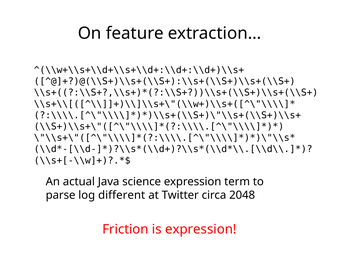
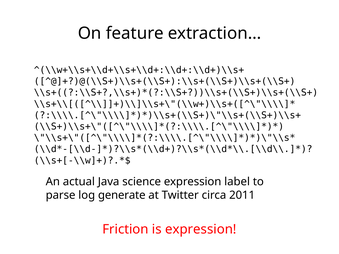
term: term -> label
different: different -> generate
2048: 2048 -> 2011
